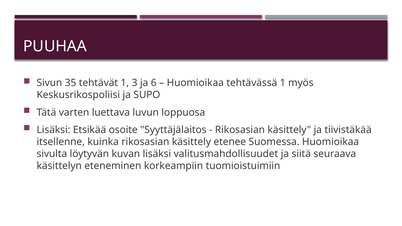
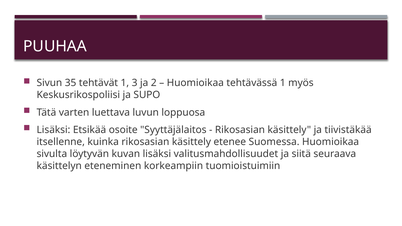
6: 6 -> 2
